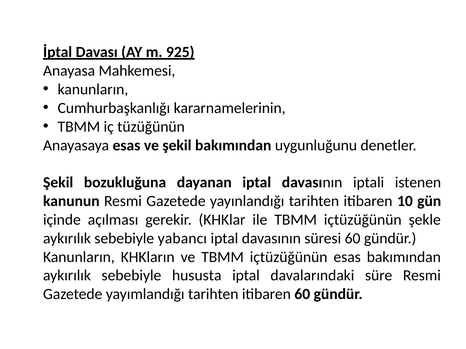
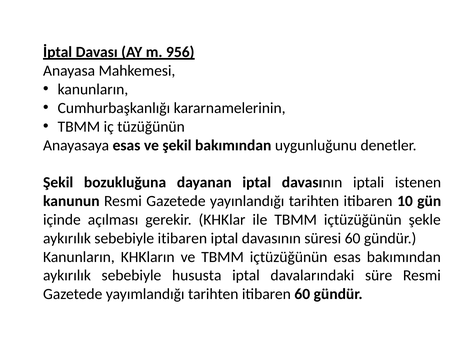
925: 925 -> 956
sebebiyle yabancı: yabancı -> itibaren
